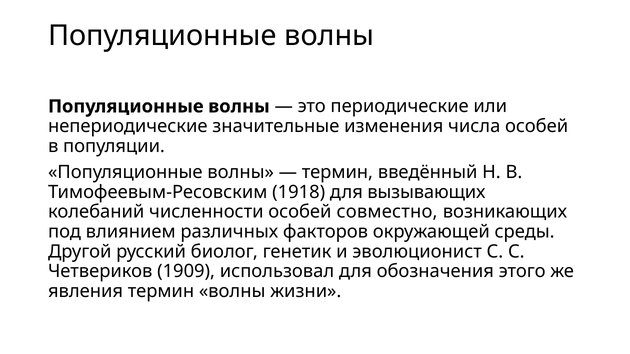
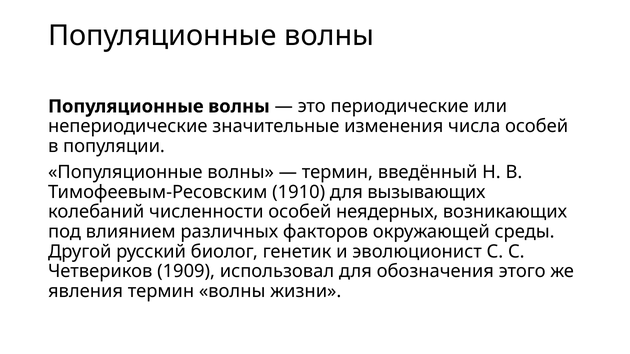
1918: 1918 -> 1910
совместно: совместно -> неядерных
